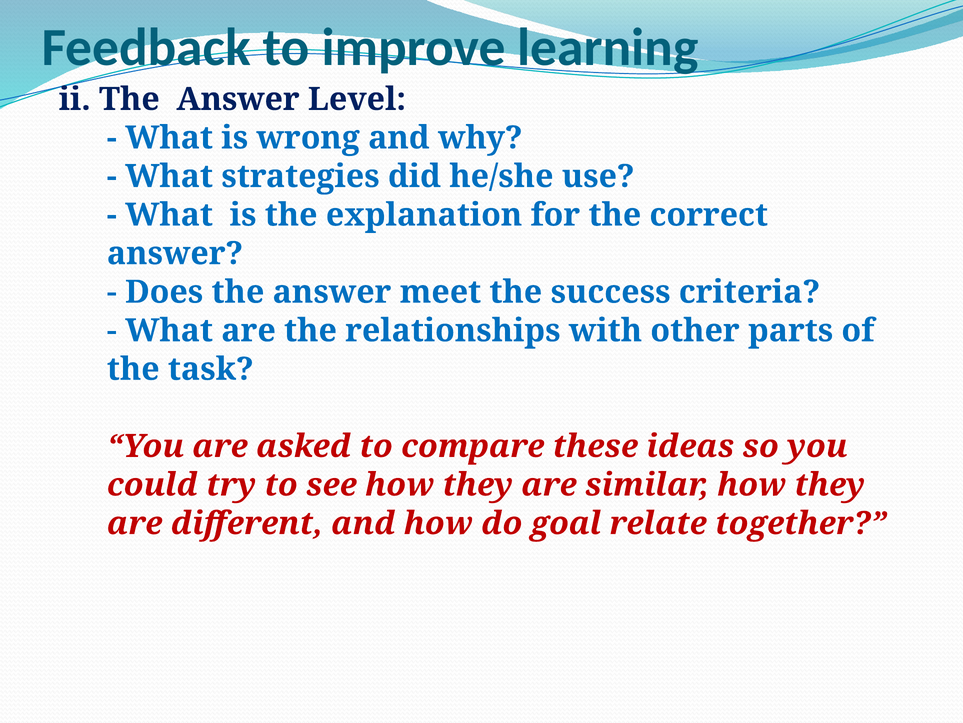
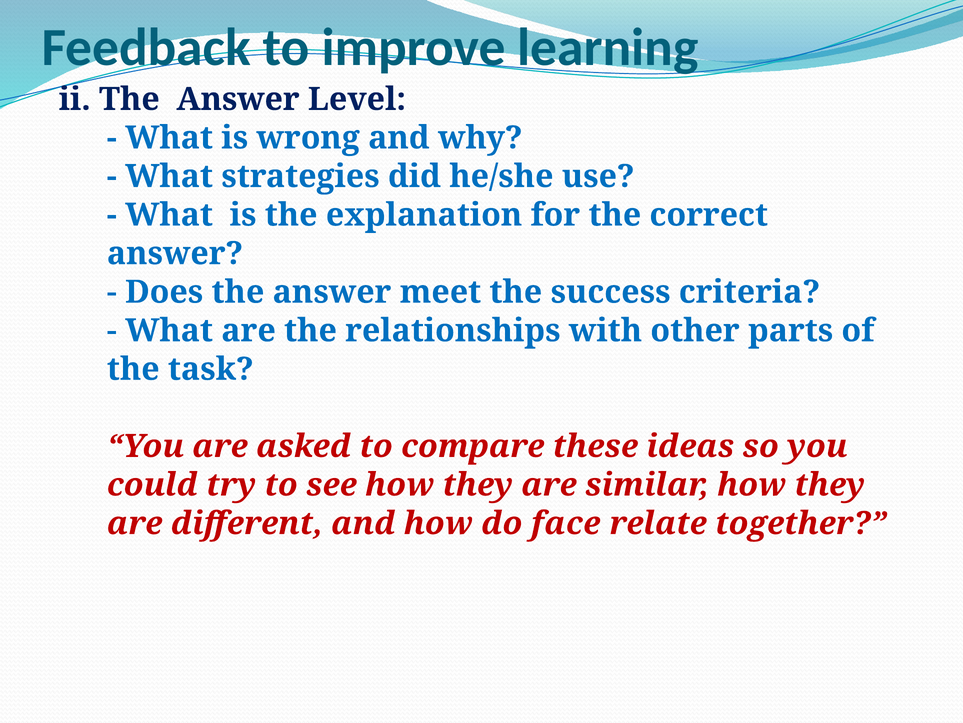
goal: goal -> face
